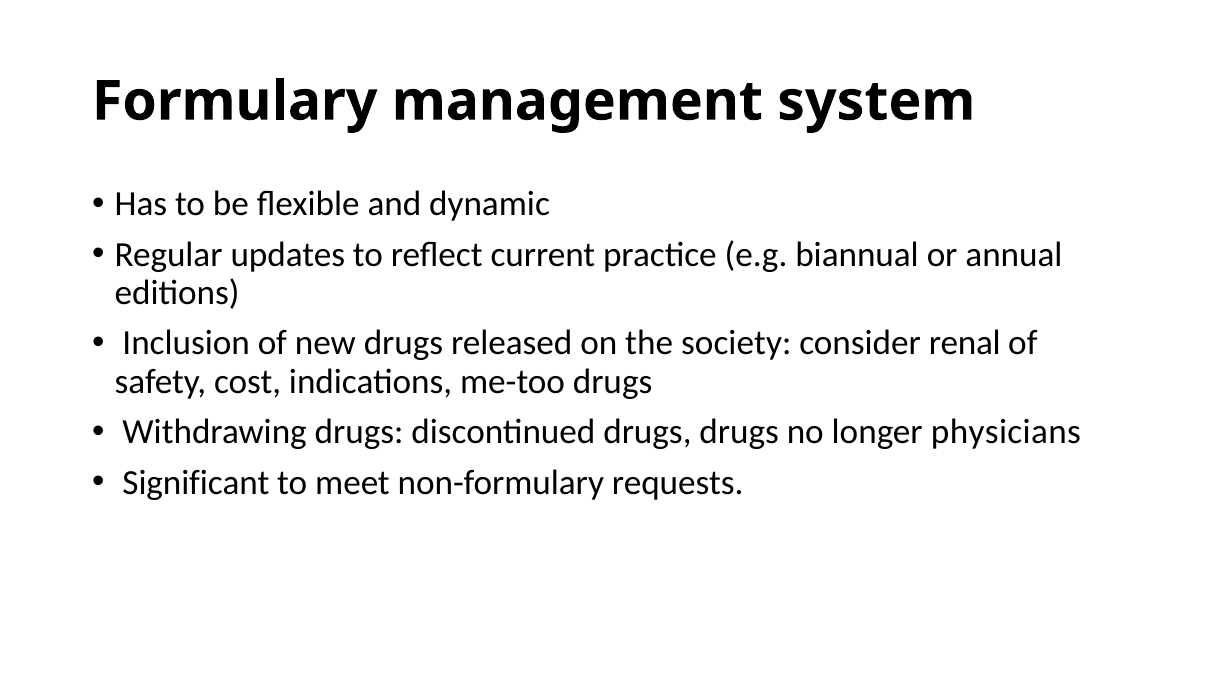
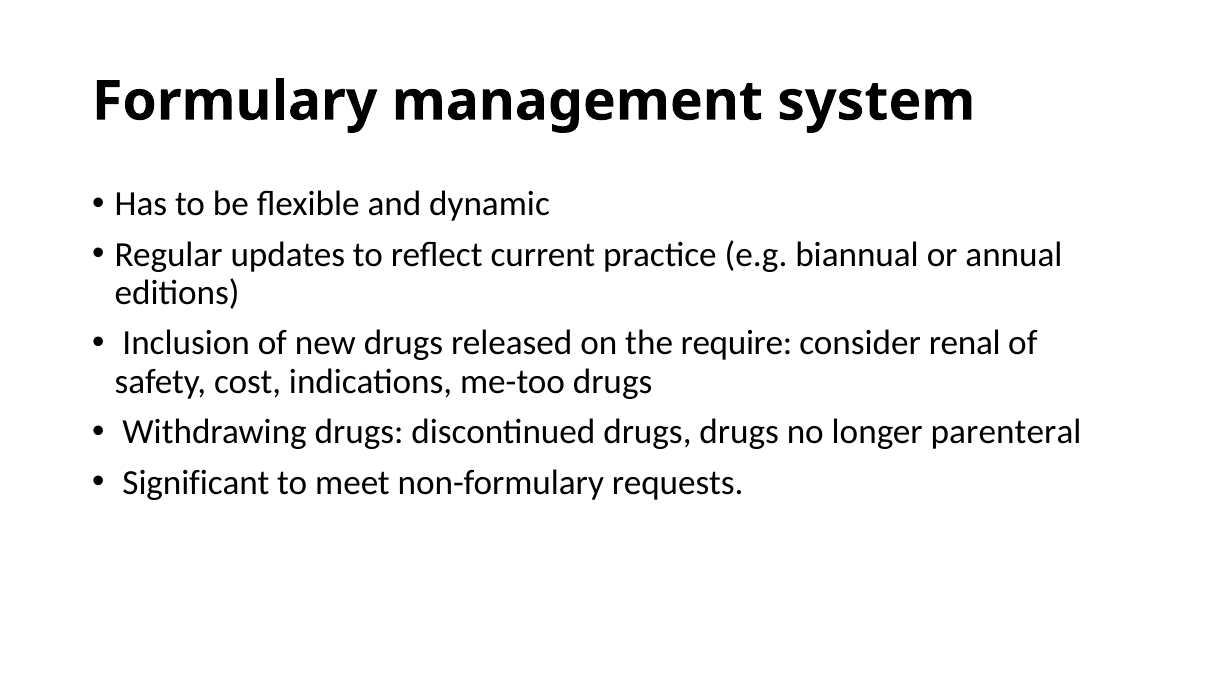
society: society -> require
physicians: physicians -> parenteral
